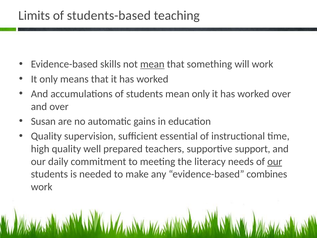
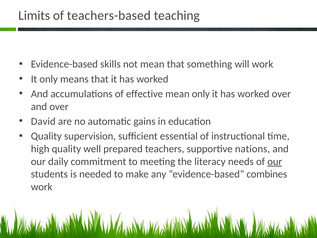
students-based: students-based -> teachers-based
mean at (152, 64) underline: present -> none
of students: students -> effective
Susan: Susan -> David
support: support -> nations
